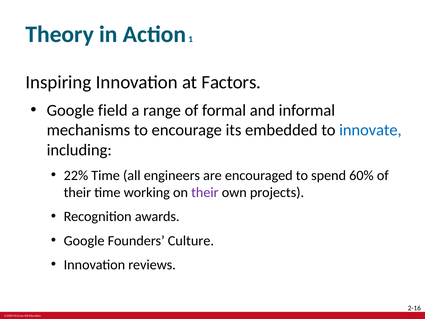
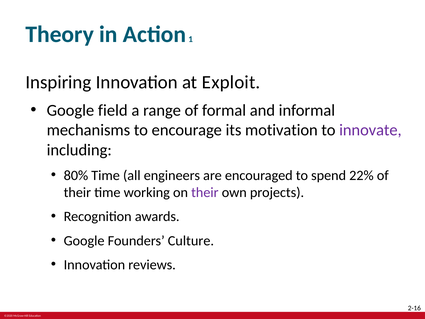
Factors: Factors -> Exploit
embedded: embedded -> motivation
innovate colour: blue -> purple
22%: 22% -> 80%
60%: 60% -> 22%
